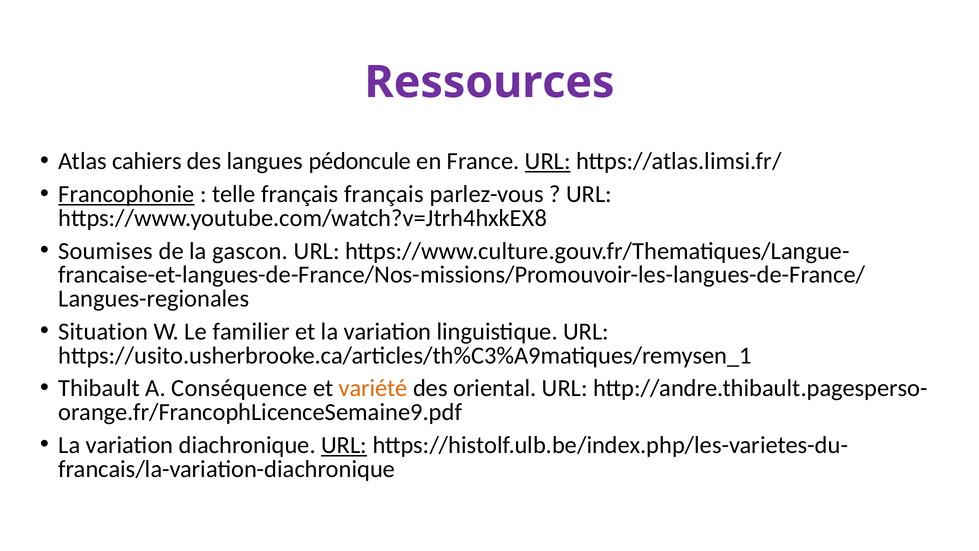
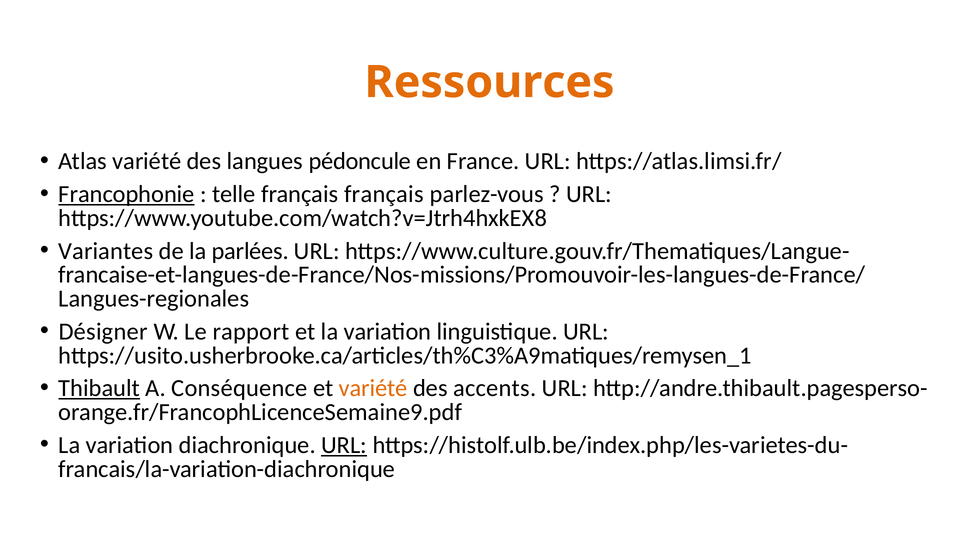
Ressources colour: purple -> orange
Atlas cahiers: cahiers -> variété
URL at (548, 161) underline: present -> none
Soumises: Soumises -> Variantes
gascon: gascon -> parlées
Situation: Situation -> Désigner
familier: familier -> rapport
Thibault underline: none -> present
oriental: oriental -> accents
